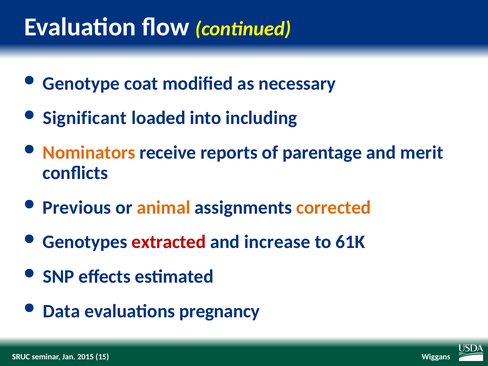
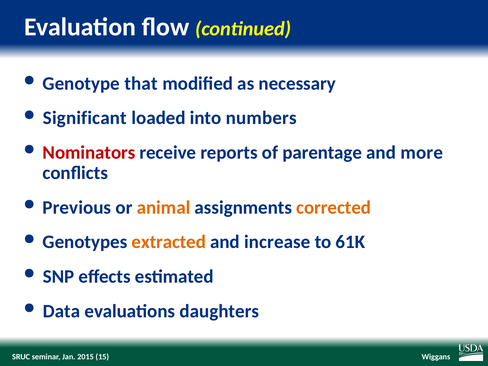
coat: coat -> that
including: including -> numbers
Nominators colour: orange -> red
merit: merit -> more
extracted colour: red -> orange
pregnancy: pregnancy -> daughters
